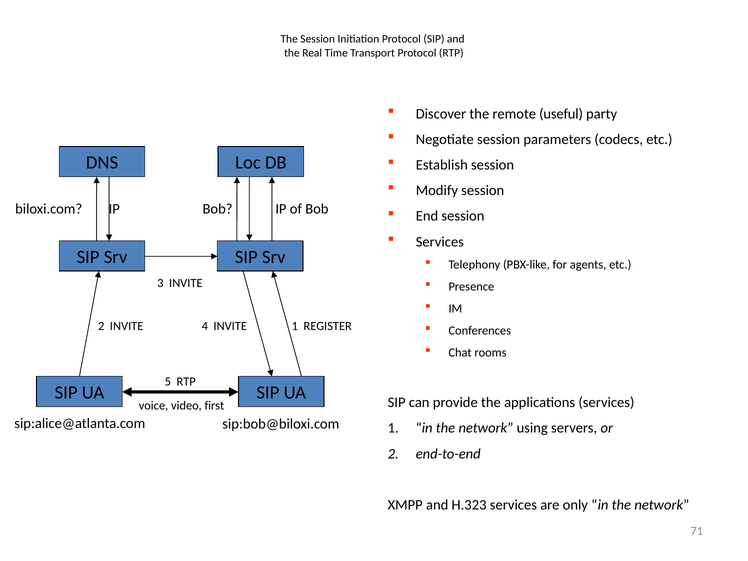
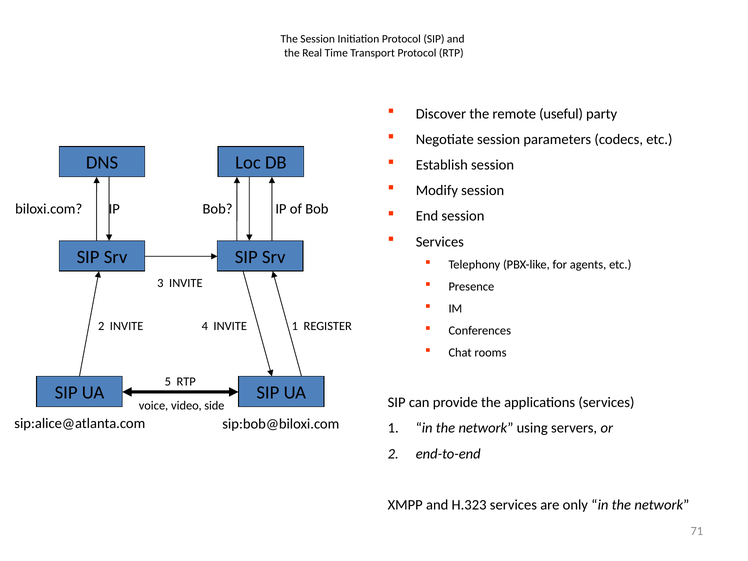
first: first -> side
